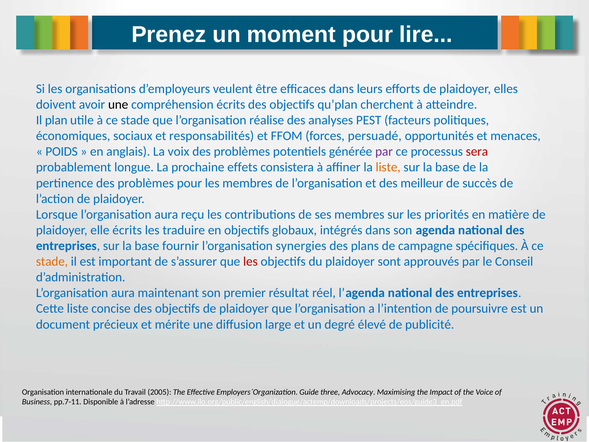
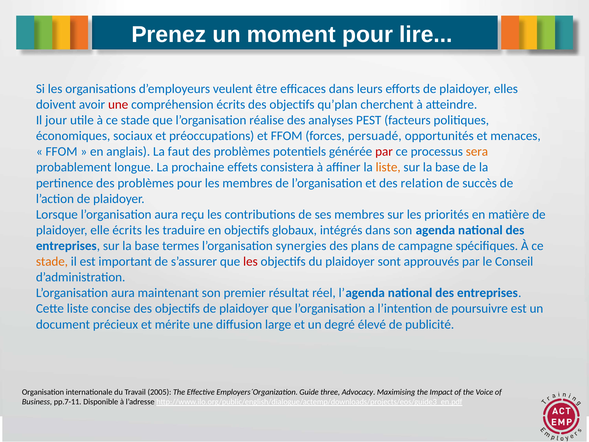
une at (118, 104) colour: black -> red
plan: plan -> jour
responsabilités: responsabilités -> préoccupations
POIDS at (62, 152): POIDS -> FFOM
voix: voix -> faut
par at (384, 152) colour: purple -> red
sera colour: red -> orange
meilleur: meilleur -> relation
fournir: fournir -> termes
